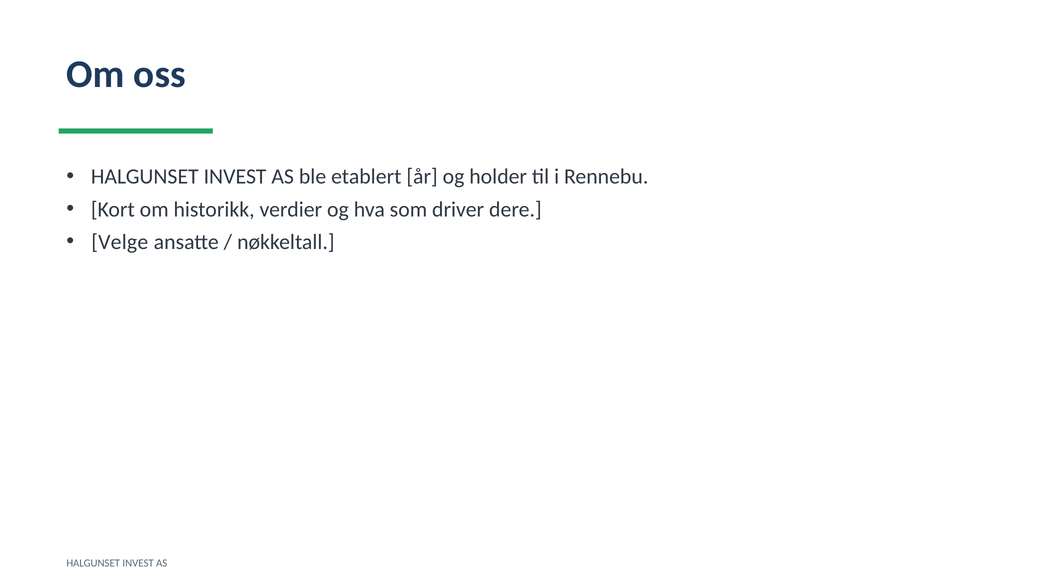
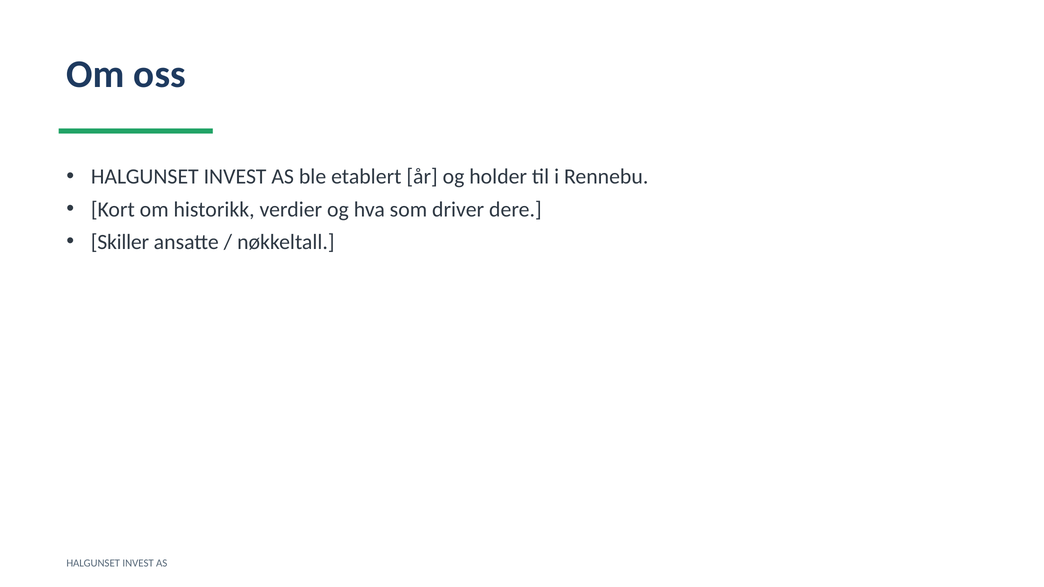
Velge: Velge -> Skiller
